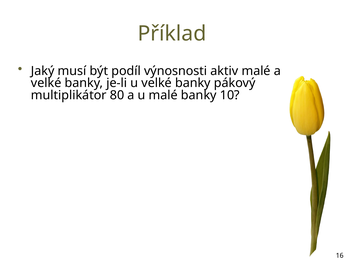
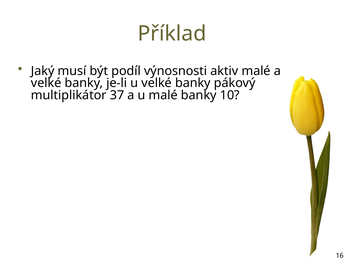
80: 80 -> 37
